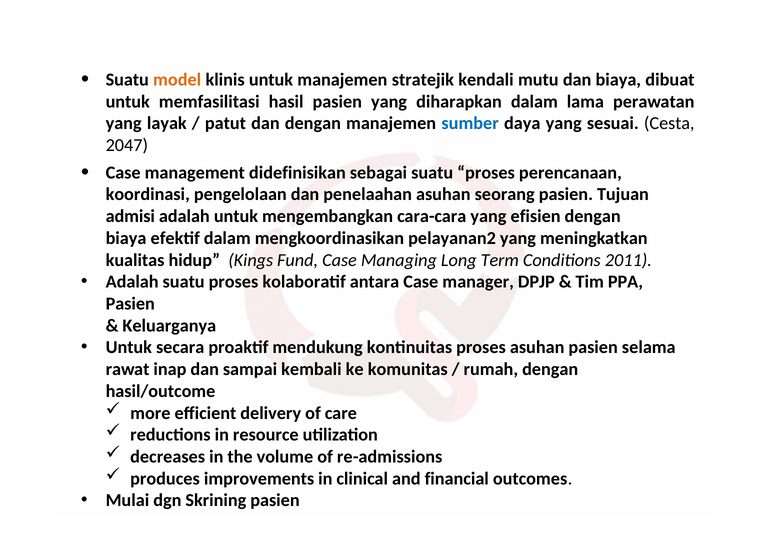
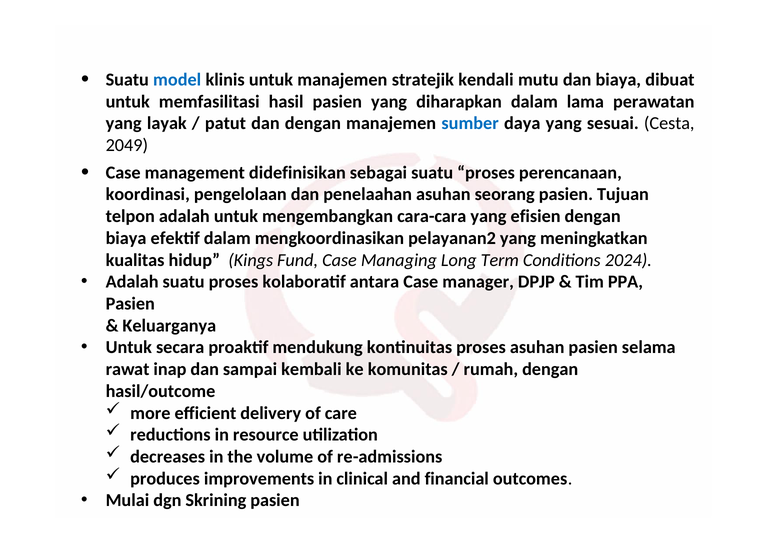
model colour: orange -> blue
2047: 2047 -> 2049
admisi: admisi -> telpon
2011: 2011 -> 2024
